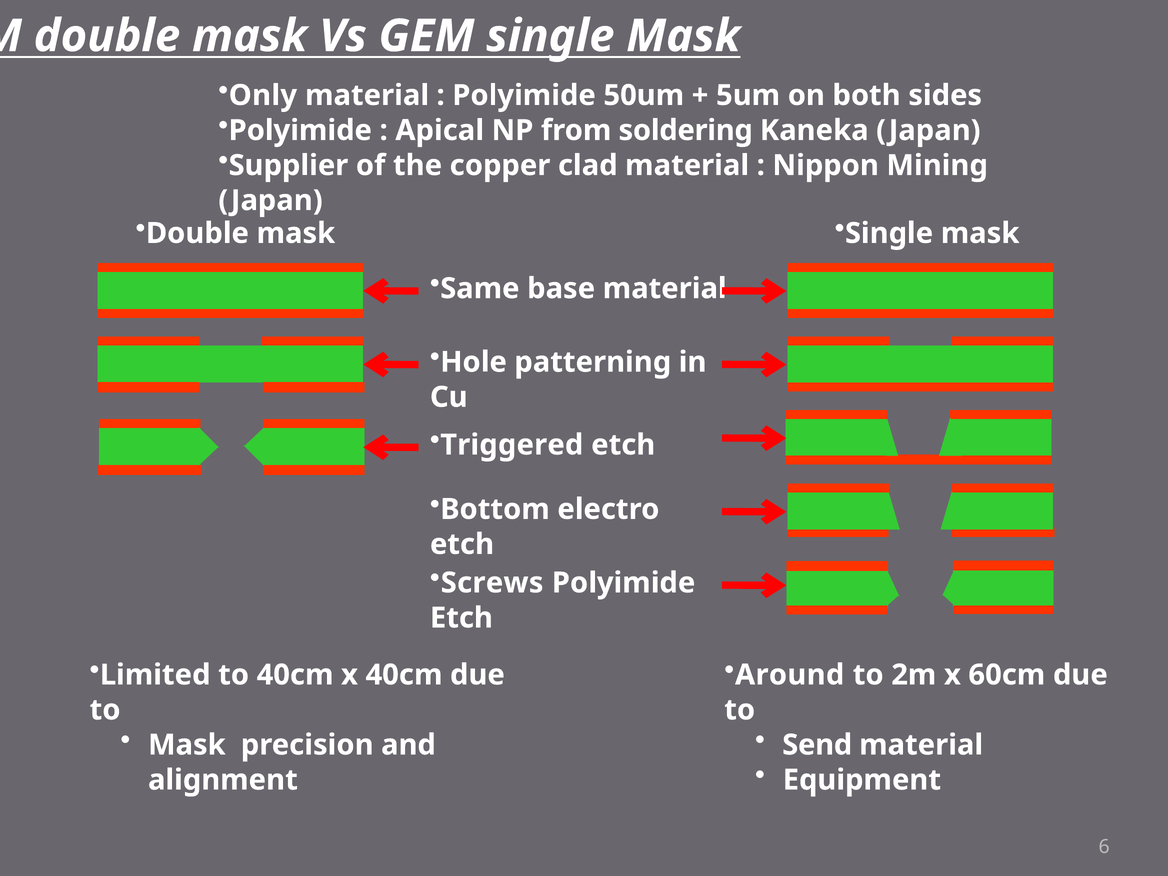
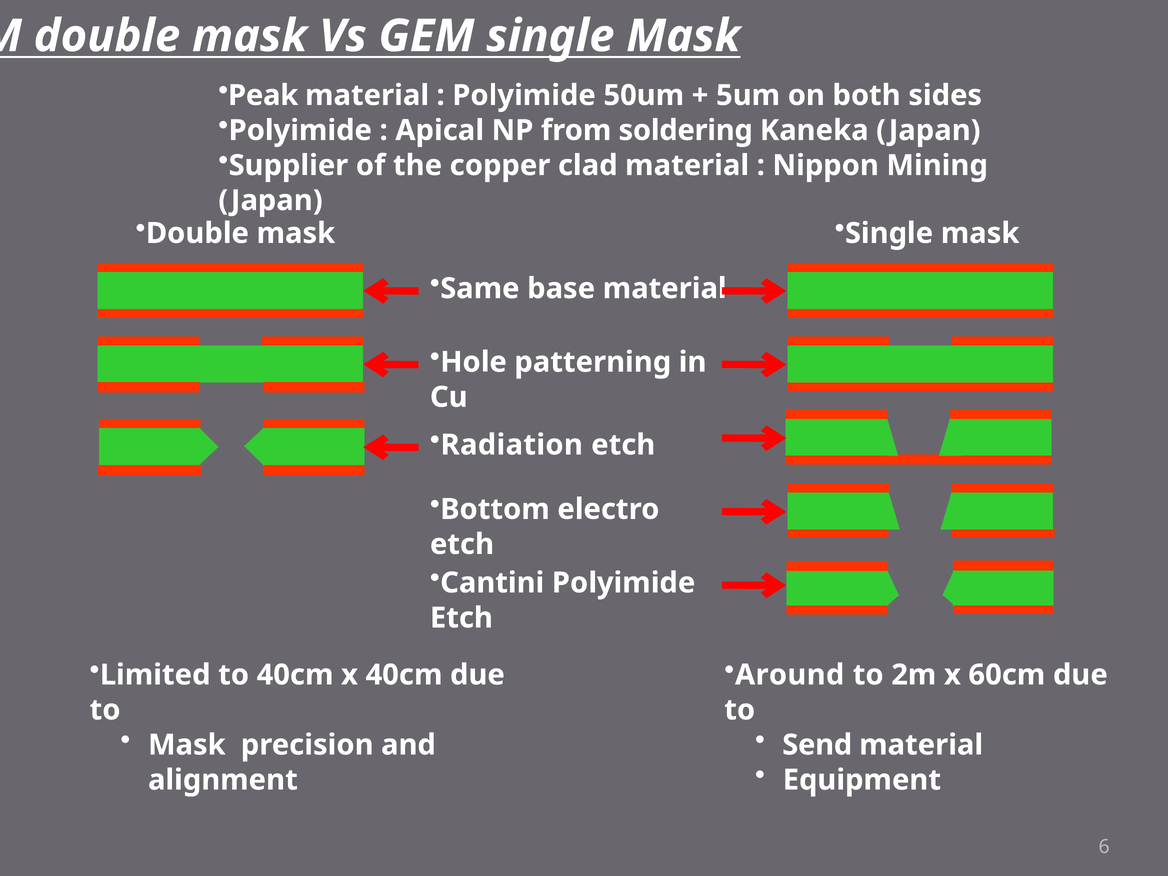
Only: Only -> Peak
Triggered: Triggered -> Radiation
Screws: Screws -> Cantini
